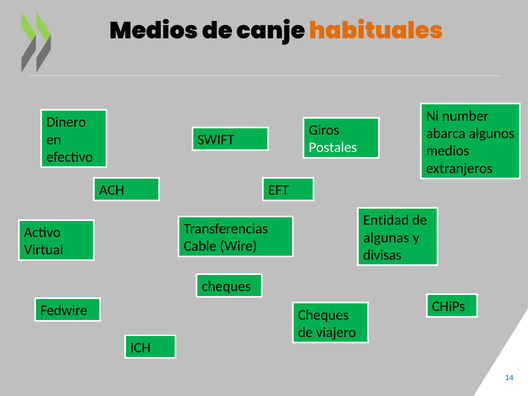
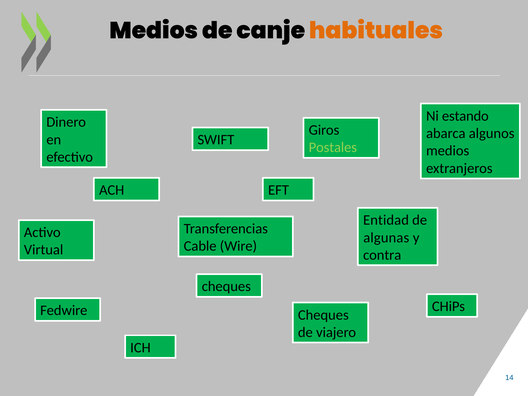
number: number -> estando
Postales colour: white -> light green
divisas: divisas -> contra
